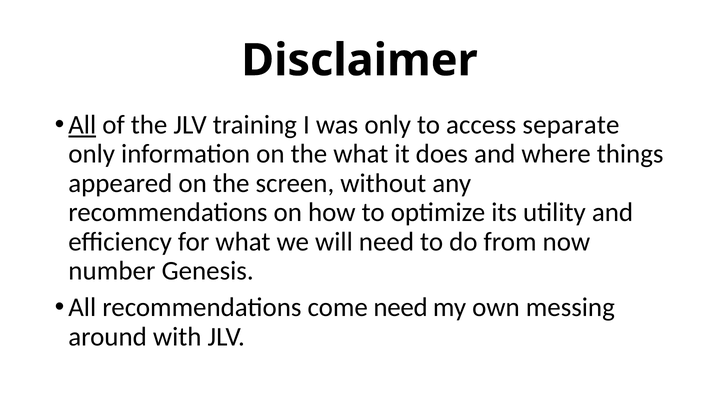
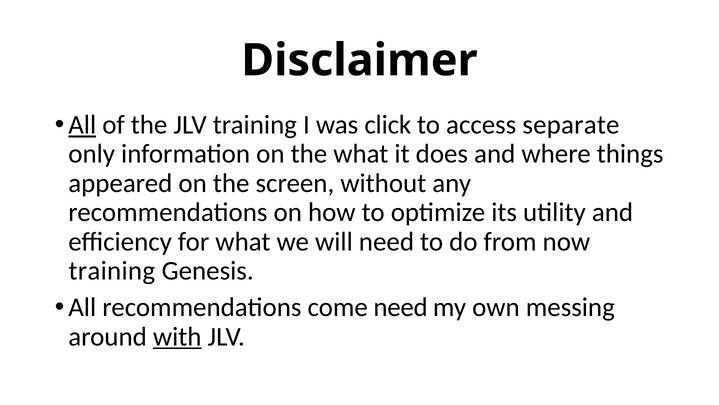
was only: only -> click
number at (112, 270): number -> training
with underline: none -> present
